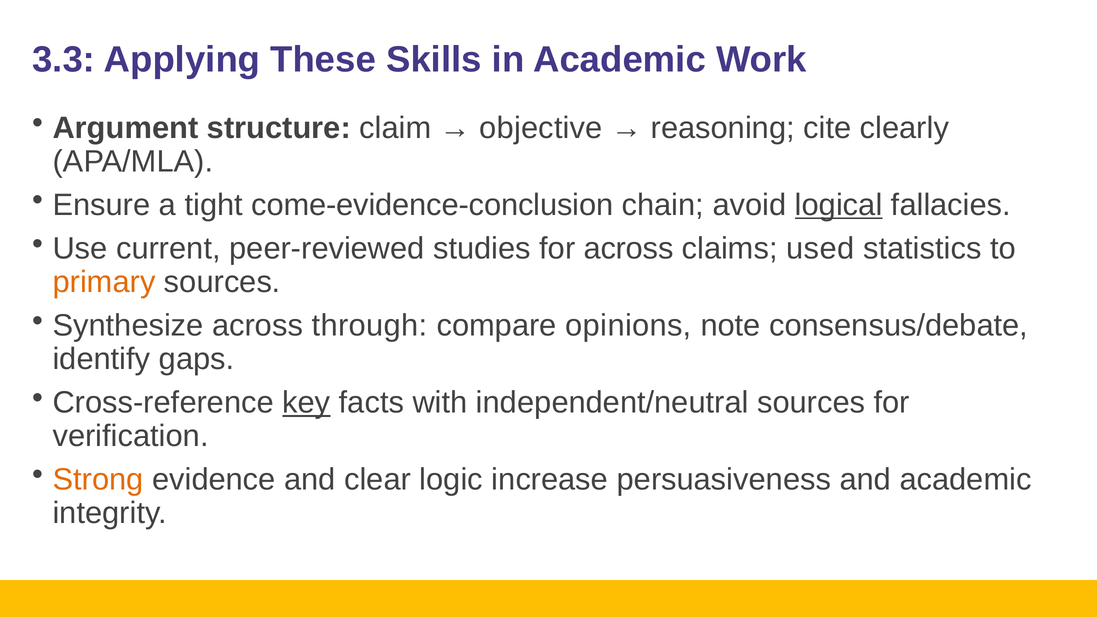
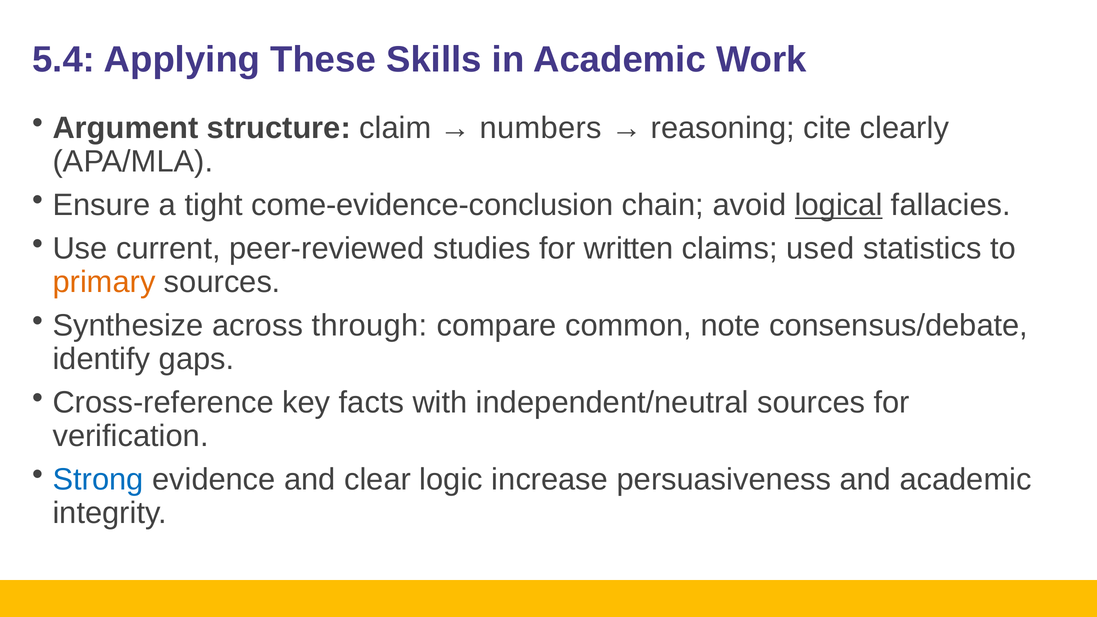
3.3: 3.3 -> 5.4
objective: objective -> numbers
for across: across -> written
opinions: opinions -> common
key underline: present -> none
Strong colour: orange -> blue
